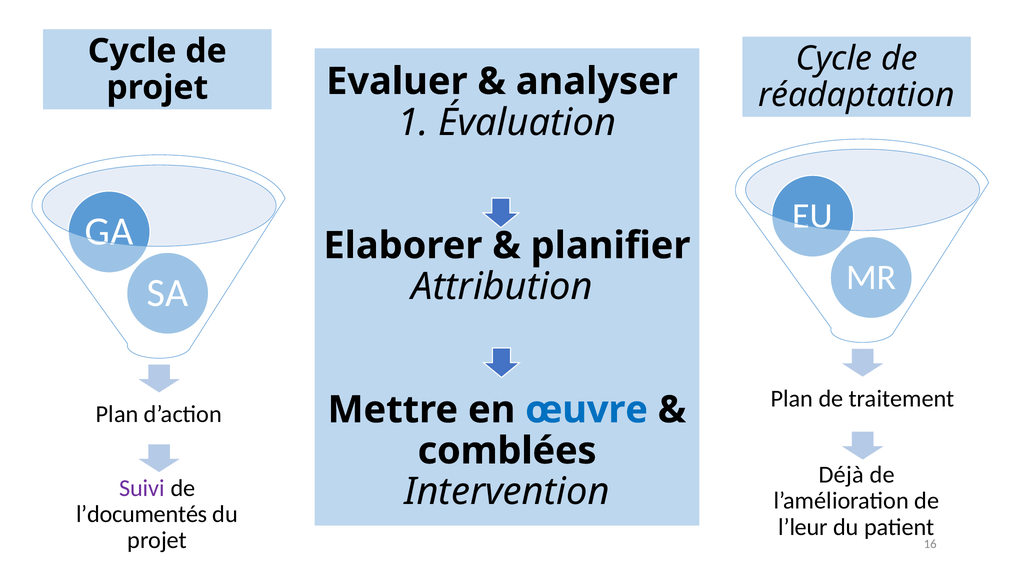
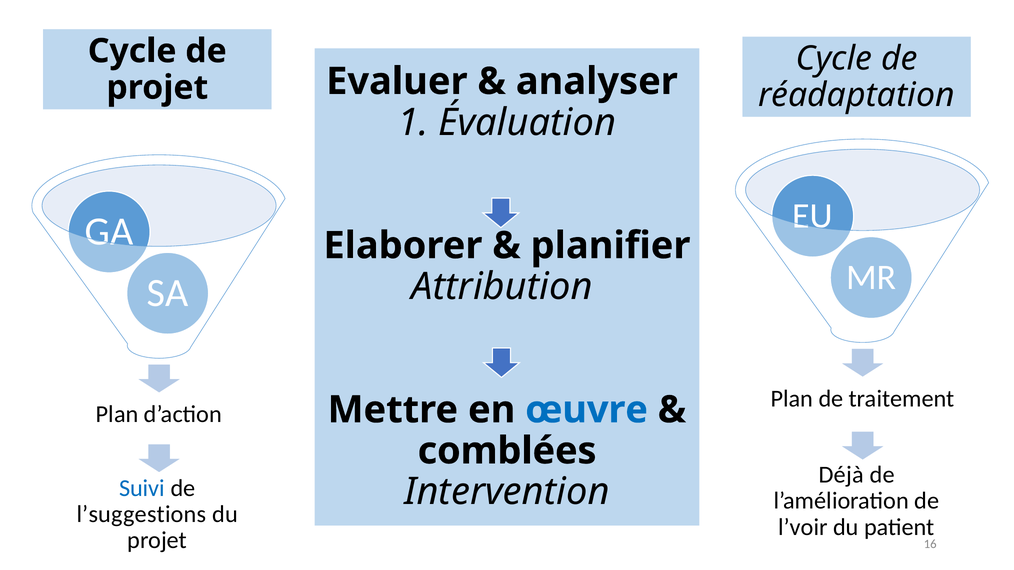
Suivi colour: purple -> blue
l’documentés: l’documentés -> l’suggestions
l’leur: l’leur -> l’voir
